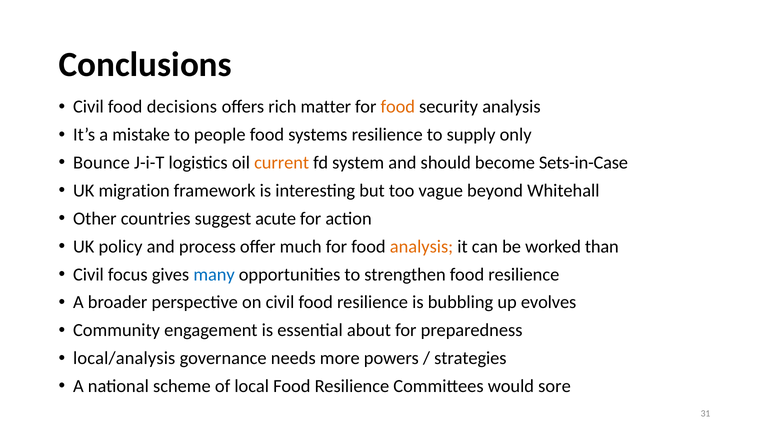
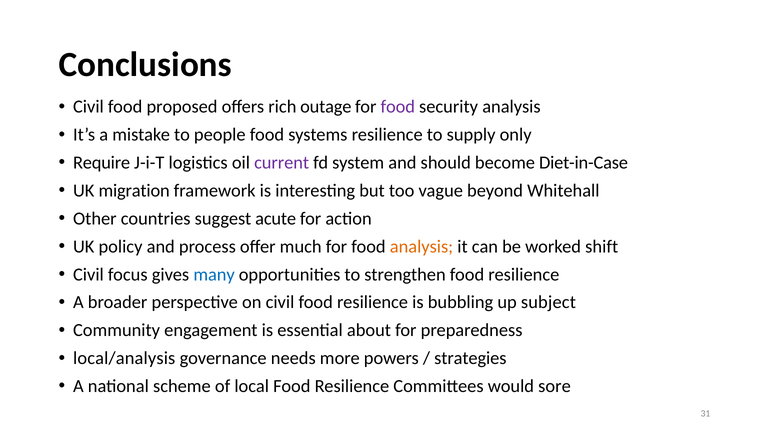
decisions: decisions -> proposed
matter: matter -> outage
food at (398, 107) colour: orange -> purple
Bounce: Bounce -> Require
current colour: orange -> purple
Sets-in-Case: Sets-in-Case -> Diet-in-Case
than: than -> shift
evolves: evolves -> subject
